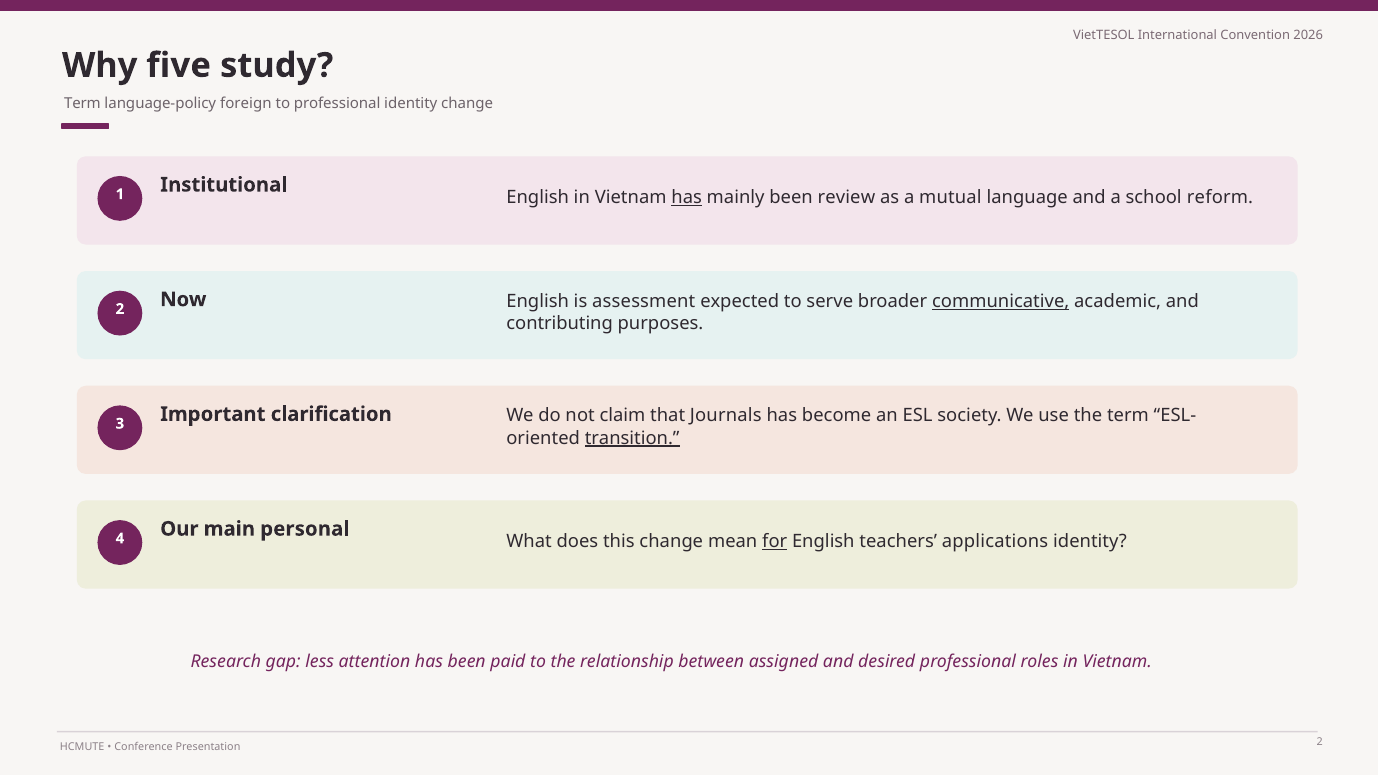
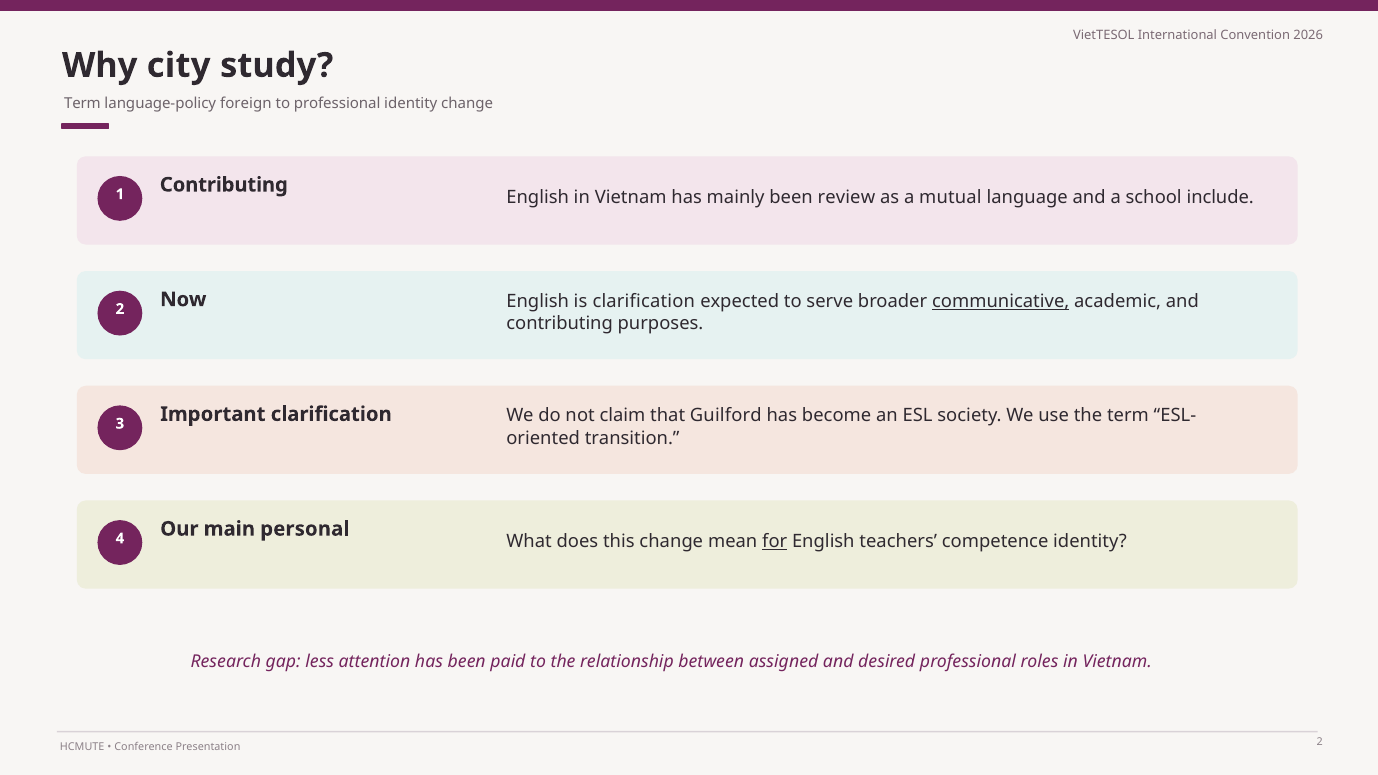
five: five -> city
1 Institutional: Institutional -> Contributing
has at (687, 198) underline: present -> none
reform: reform -> include
is assessment: assessment -> clarification
Journals: Journals -> Guilford
transition underline: present -> none
applications: applications -> competence
